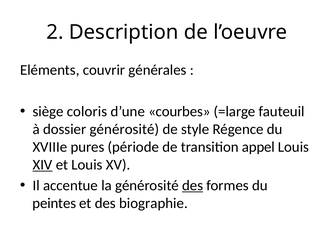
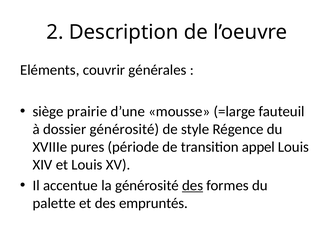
coloris: coloris -> prairie
courbes: courbes -> mousse
XIV underline: present -> none
peintes: peintes -> palette
biographie: biographie -> empruntés
